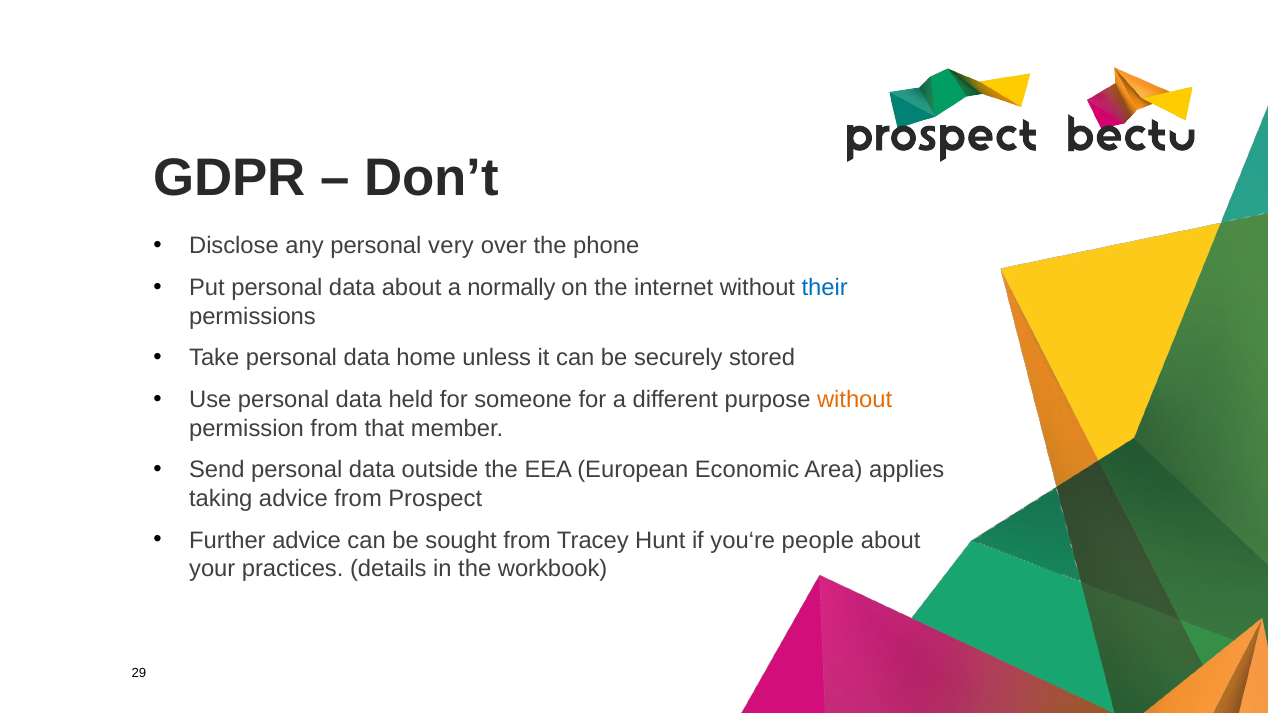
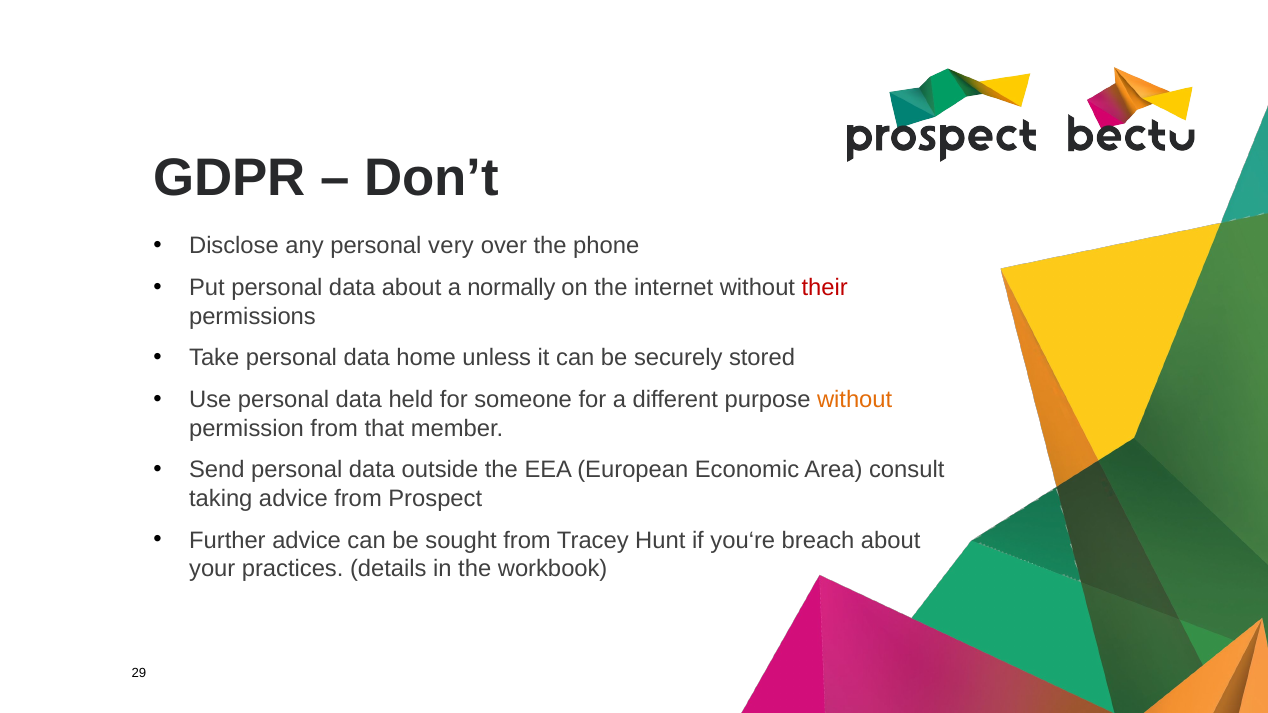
their colour: blue -> red
applies: applies -> consult
people: people -> breach
